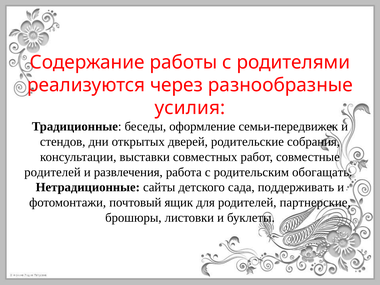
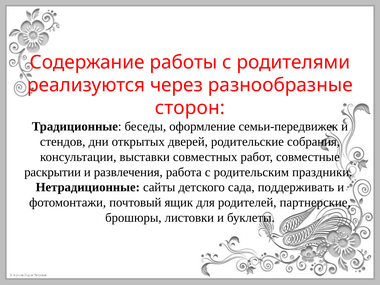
усилия: усилия -> сторон
родителей at (52, 172): родителей -> раскрытии
обогащать: обогащать -> праздники
